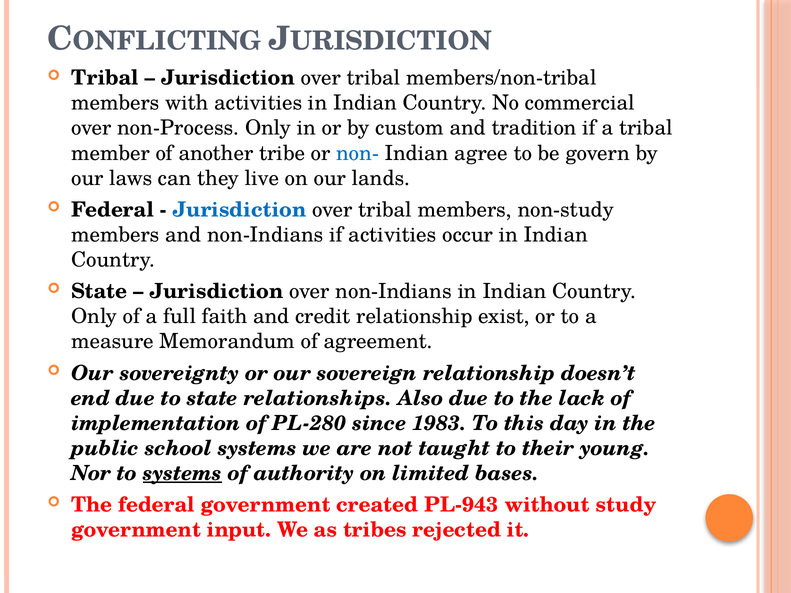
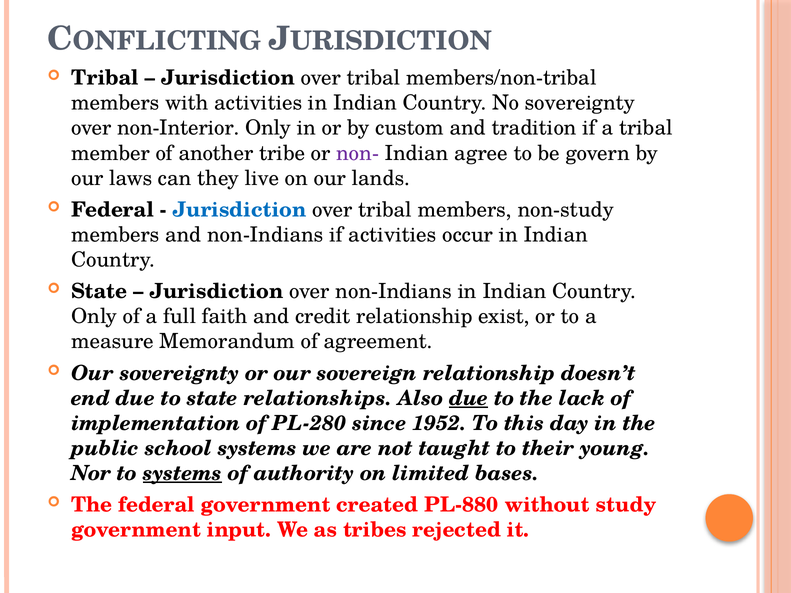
No commercial: commercial -> sovereignty
non-Process: non-Process -> non-Interior
non- colour: blue -> purple
due at (469, 398) underline: none -> present
1983: 1983 -> 1952
PL-943: PL-943 -> PL-880
